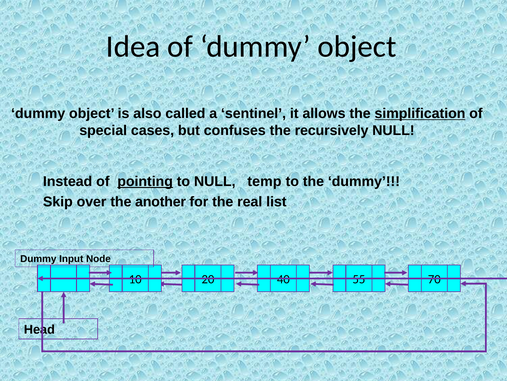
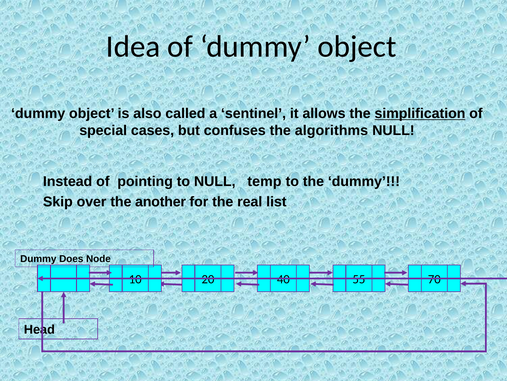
recursively: recursively -> algorithms
pointing underline: present -> none
Input: Input -> Does
